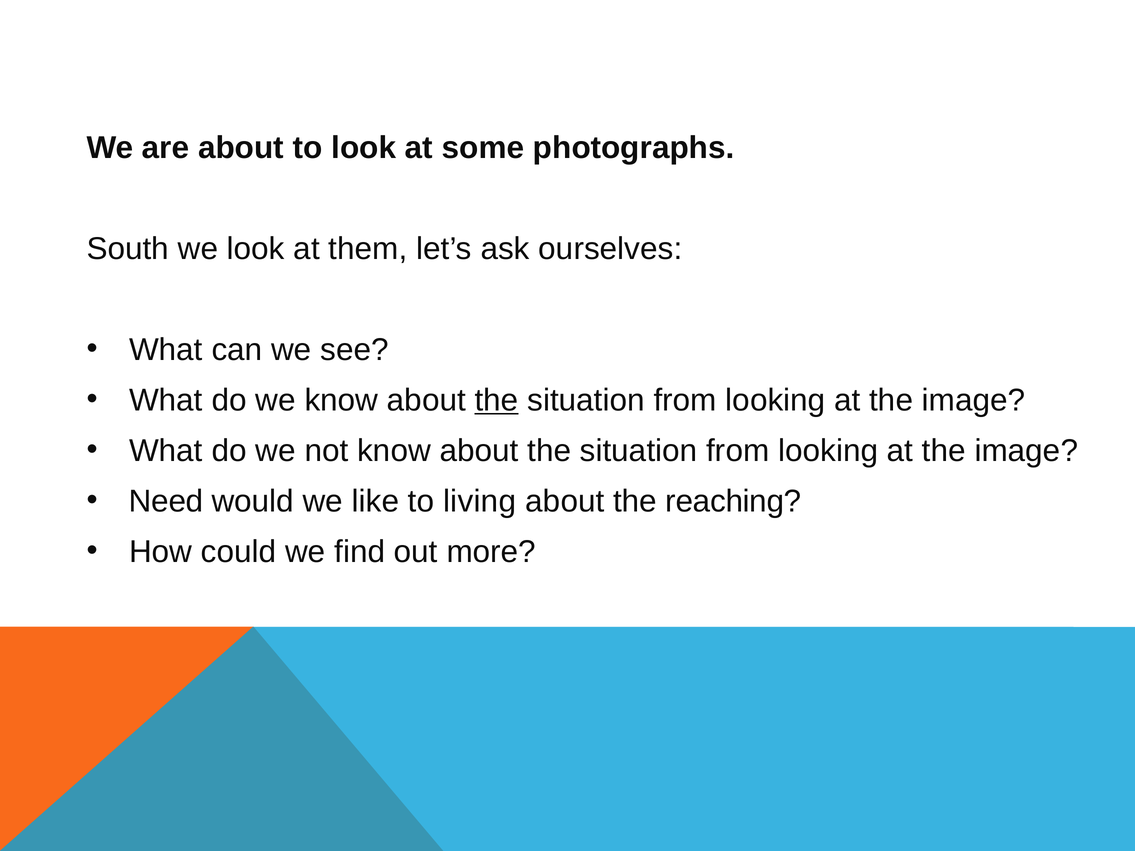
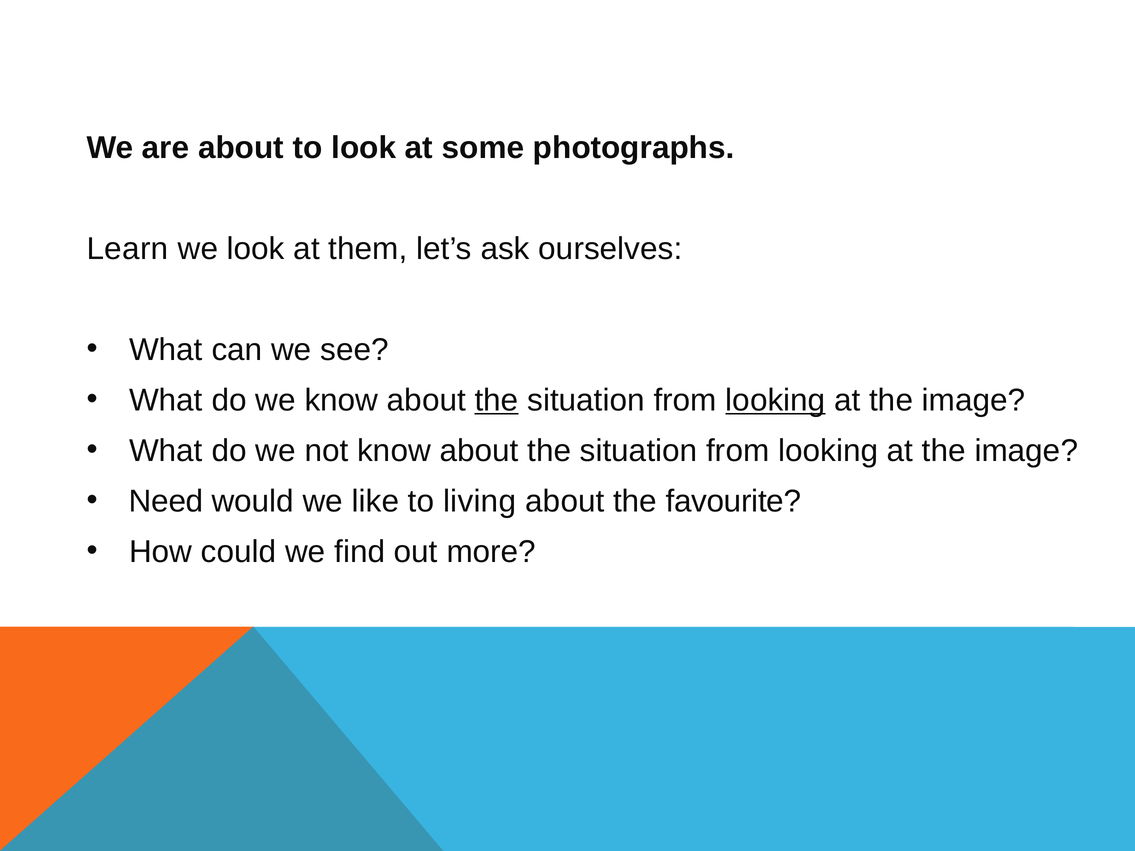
South: South -> Learn
looking at (775, 400) underline: none -> present
reaching: reaching -> favourite
